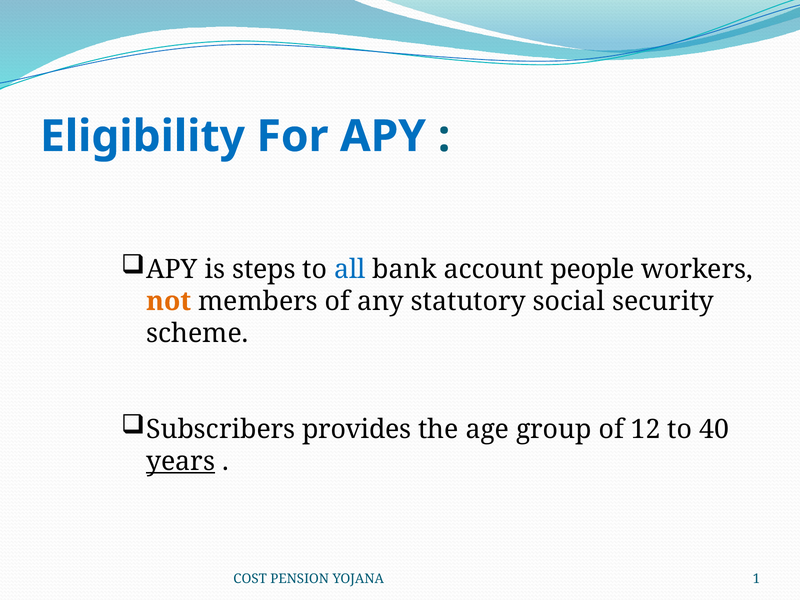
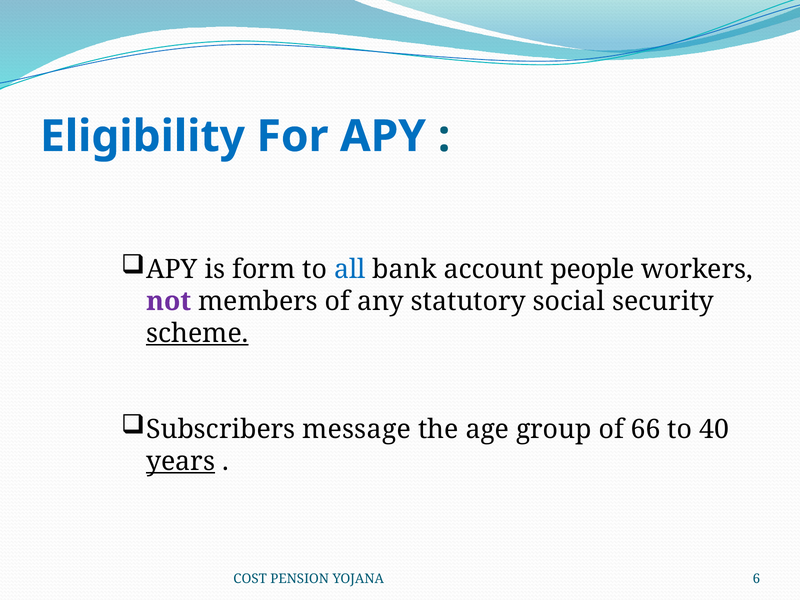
steps: steps -> form
not colour: orange -> purple
scheme underline: none -> present
provides: provides -> message
12: 12 -> 66
1: 1 -> 6
